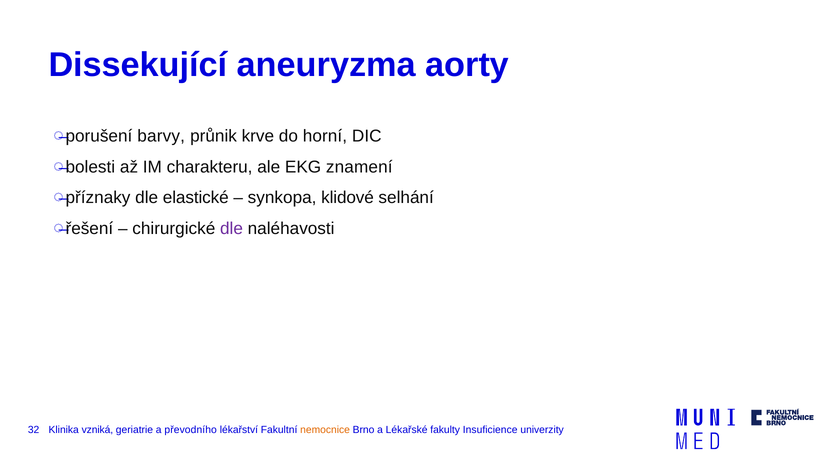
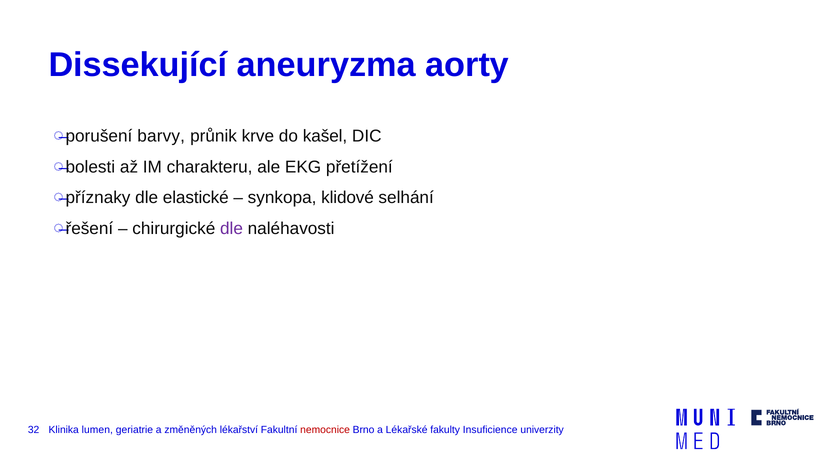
horní: horní -> kašel
znamení: znamení -> přetížení
vzniká: vzniká -> lumen
převodního: převodního -> změněných
nemocnice colour: orange -> red
